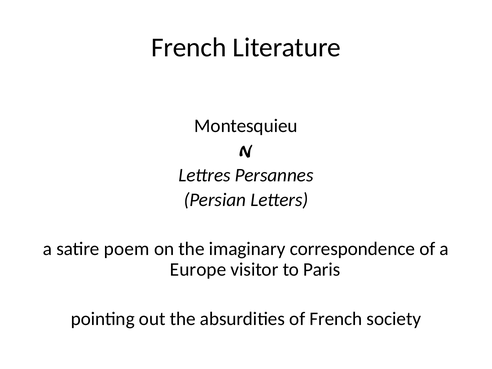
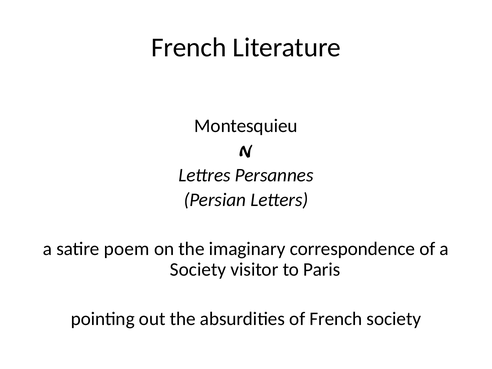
Europe at (198, 270): Europe -> Society
